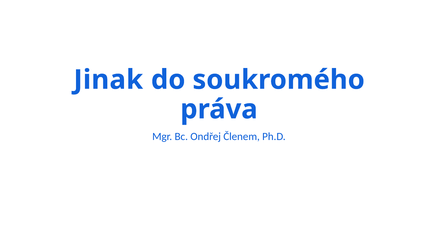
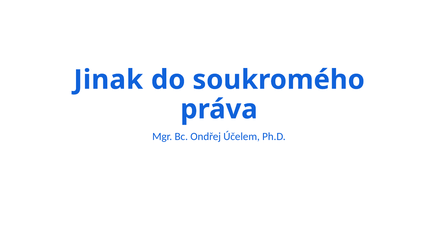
Členem: Členem -> Účelem
